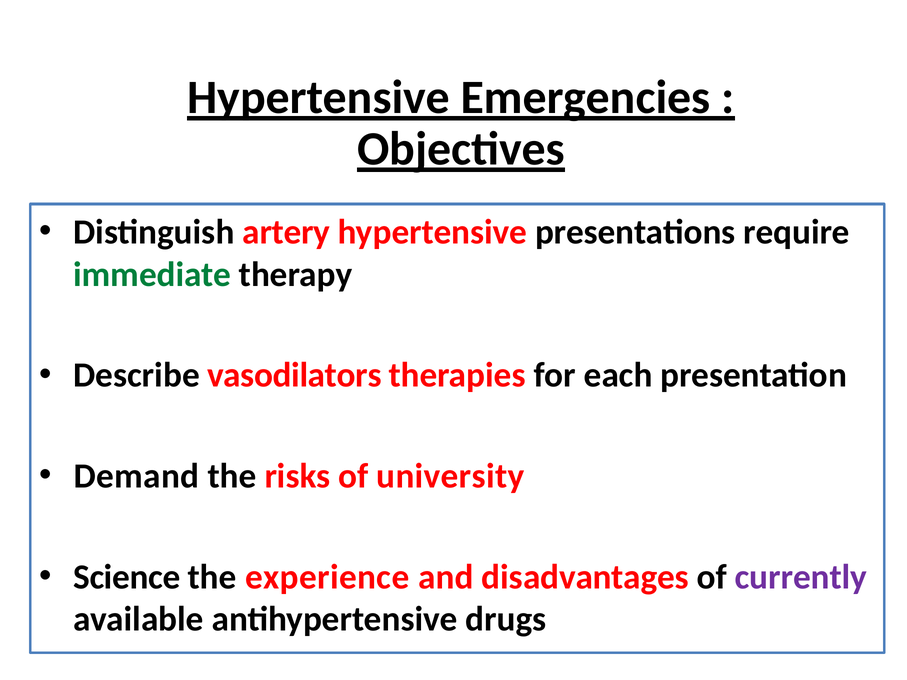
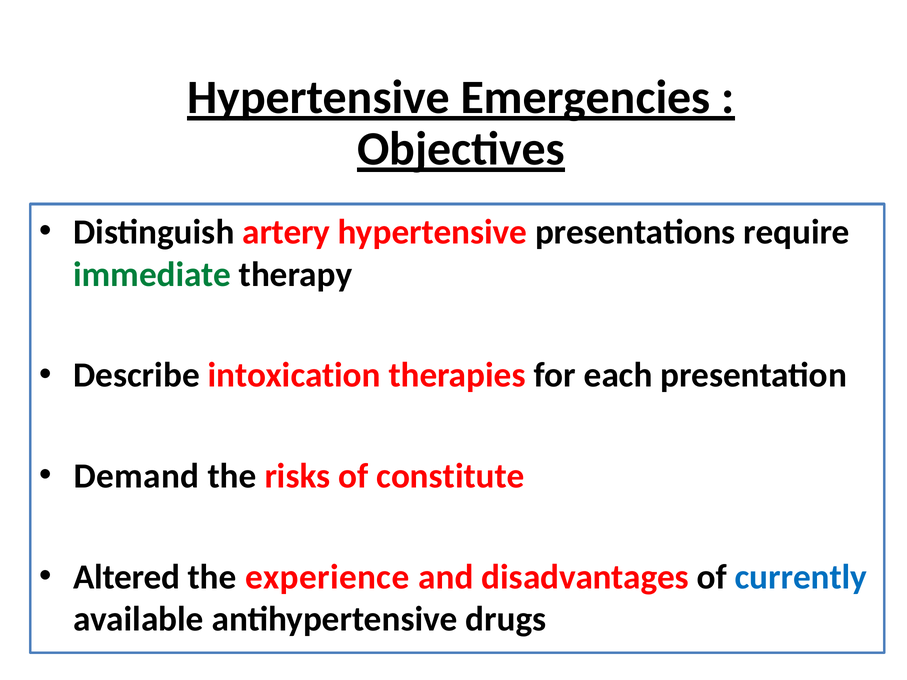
vasodilators: vasodilators -> intoxication
university: university -> constitute
Science: Science -> Altered
currently colour: purple -> blue
